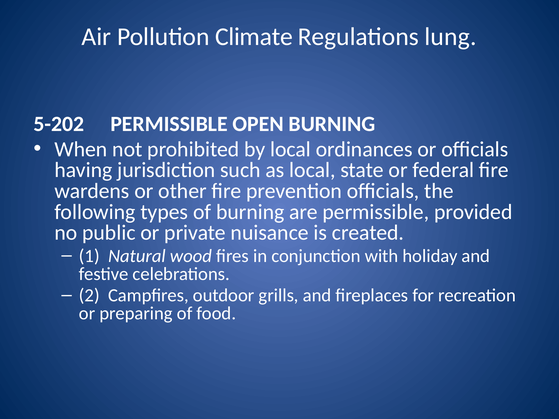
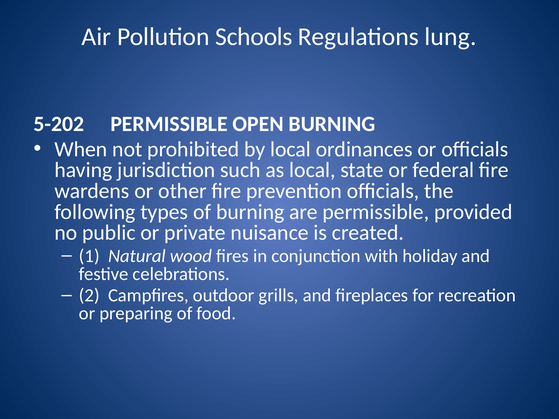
Climate: Climate -> Schools
